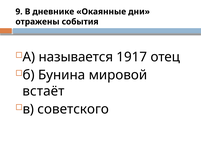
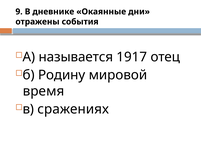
Бунина: Бунина -> Родину
встаёт: встаёт -> время
советского: советского -> сражениях
